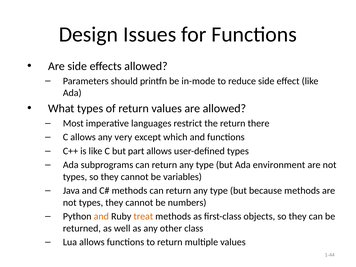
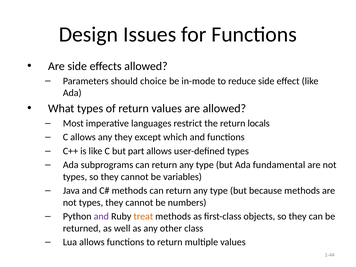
printfn: printfn -> choice
there: there -> locals
any very: very -> they
environment: environment -> fundamental
and at (101, 216) colour: orange -> purple
